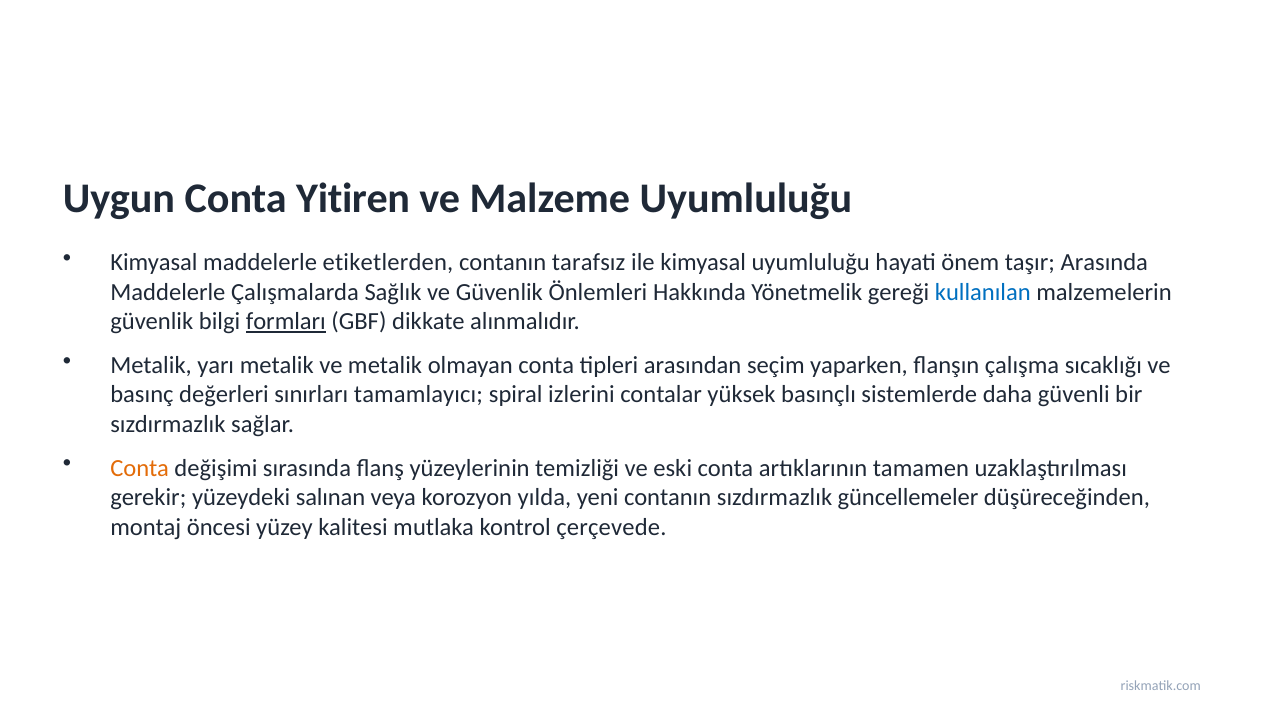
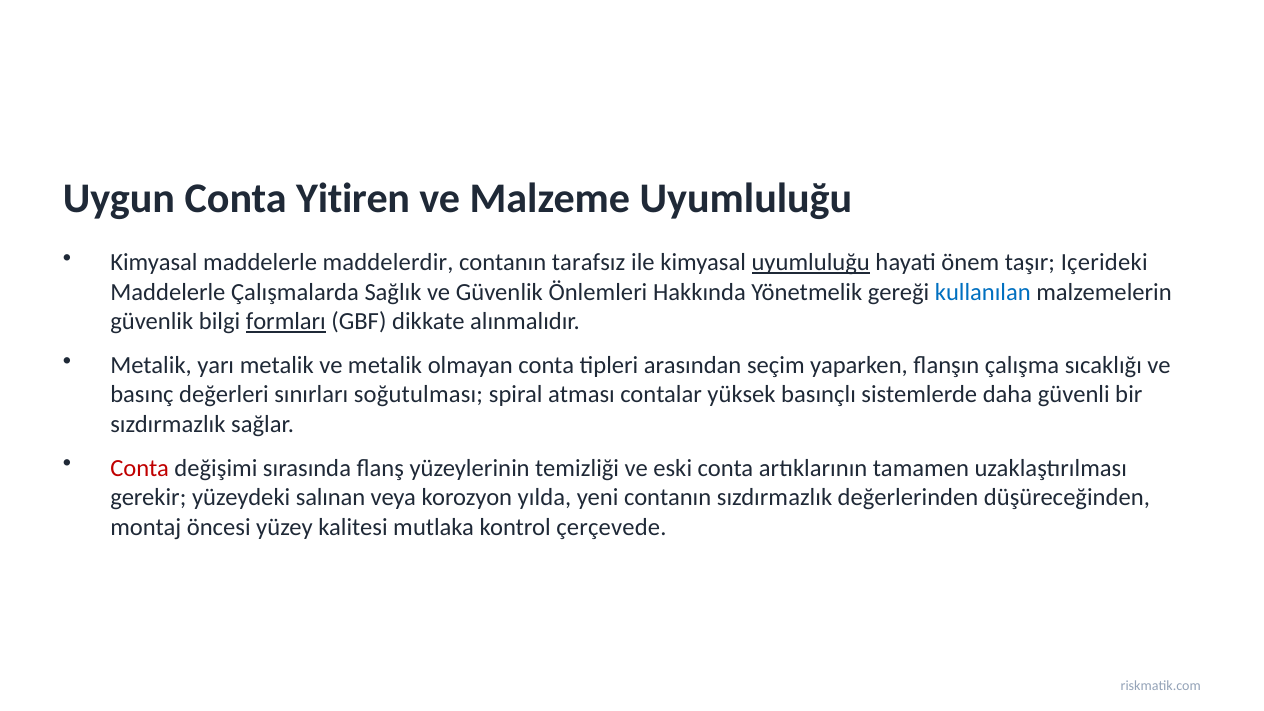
etiketlerden: etiketlerden -> maddelerdir
uyumluluğu at (811, 263) underline: none -> present
Arasında: Arasında -> Içerideki
tamamlayıcı: tamamlayıcı -> soğutulması
izlerini: izlerini -> atması
Conta at (140, 468) colour: orange -> red
güncellemeler: güncellemeler -> değerlerinden
